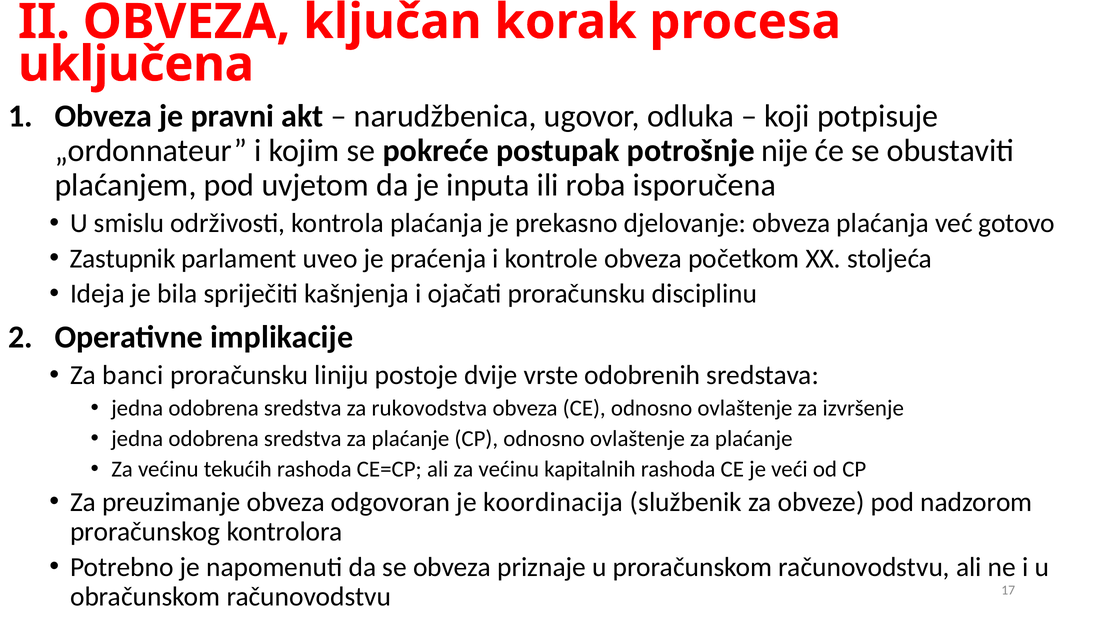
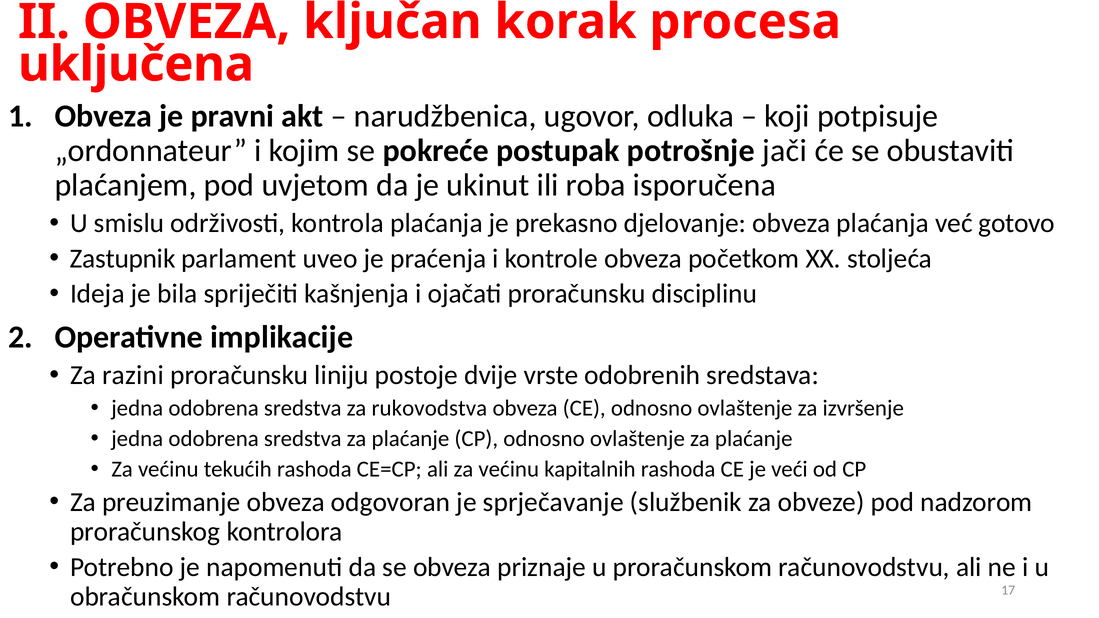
nije: nije -> jači
inputa: inputa -> ukinut
banci: banci -> razini
koordinacija: koordinacija -> sprječavanje
